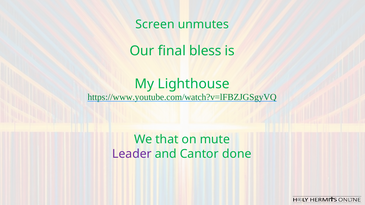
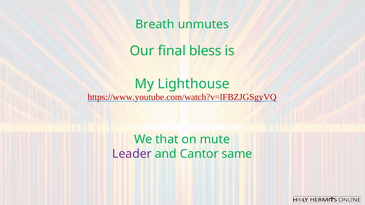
Screen: Screen -> Breath
https://www.youtube.com/watch?v=lFBZJGSgyVQ colour: green -> red
done: done -> same
